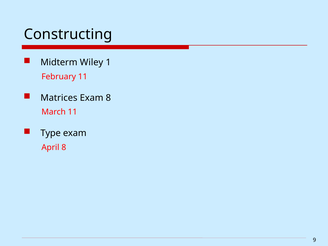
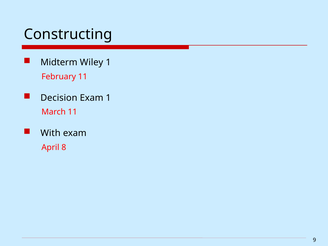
Matrices: Matrices -> Decision
Exam 8: 8 -> 1
Type: Type -> With
